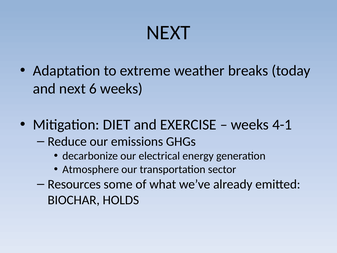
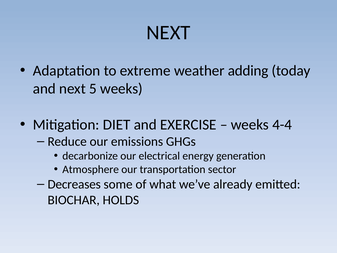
breaks: breaks -> adding
6: 6 -> 5
4-1: 4-1 -> 4-4
Resources: Resources -> Decreases
